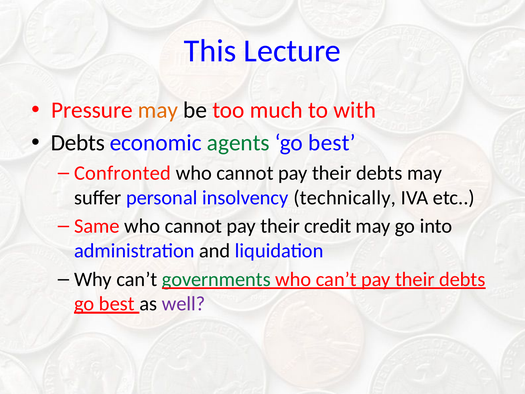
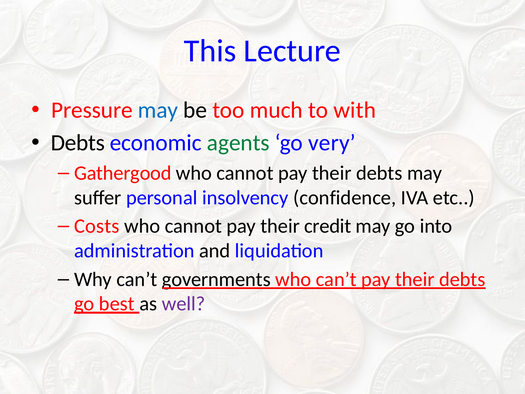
may at (158, 110) colour: orange -> blue
best at (332, 143): best -> very
Confronted: Confronted -> Gathergood
technically: technically -> confidence
Same: Same -> Costs
governments colour: green -> black
